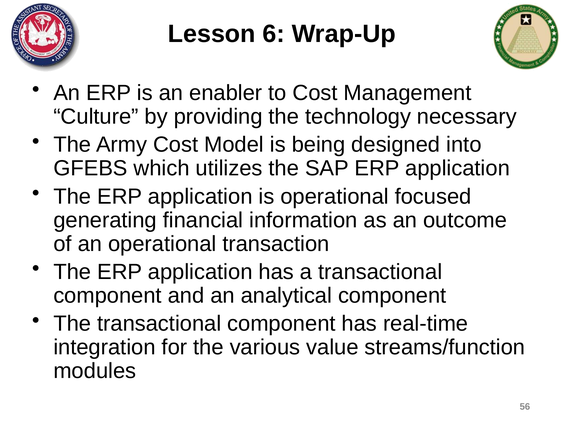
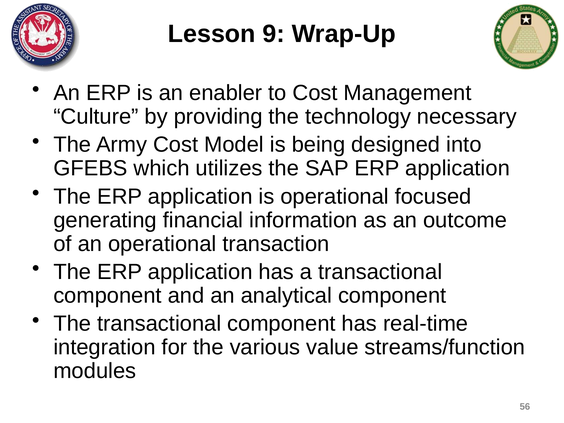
6: 6 -> 9
